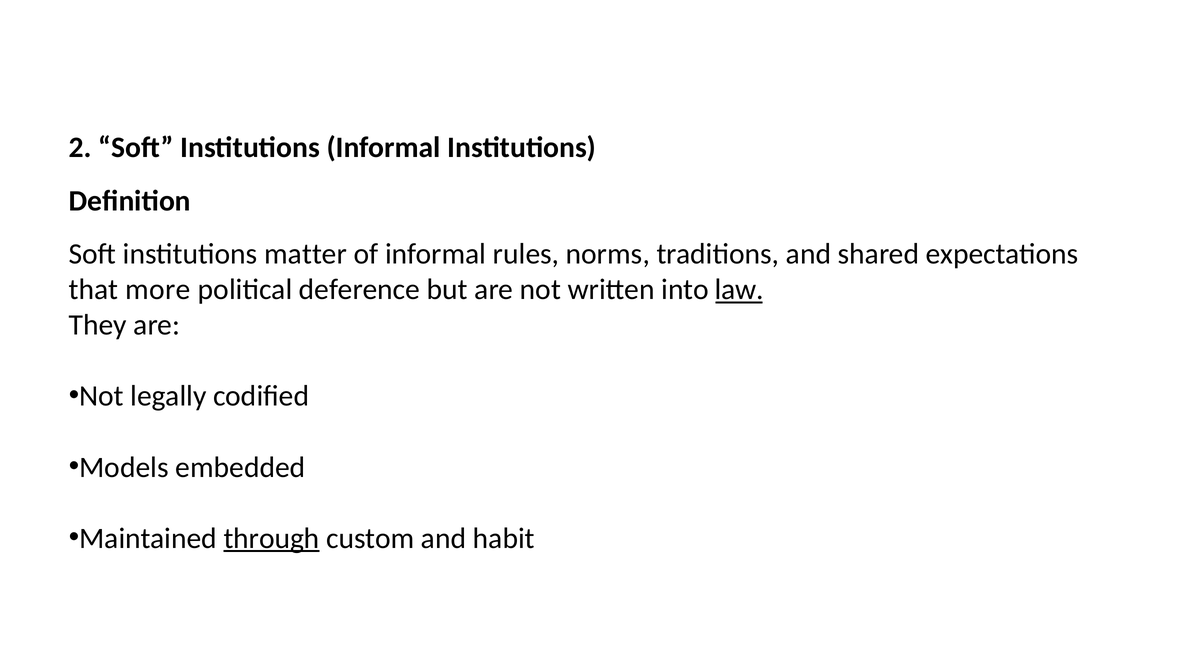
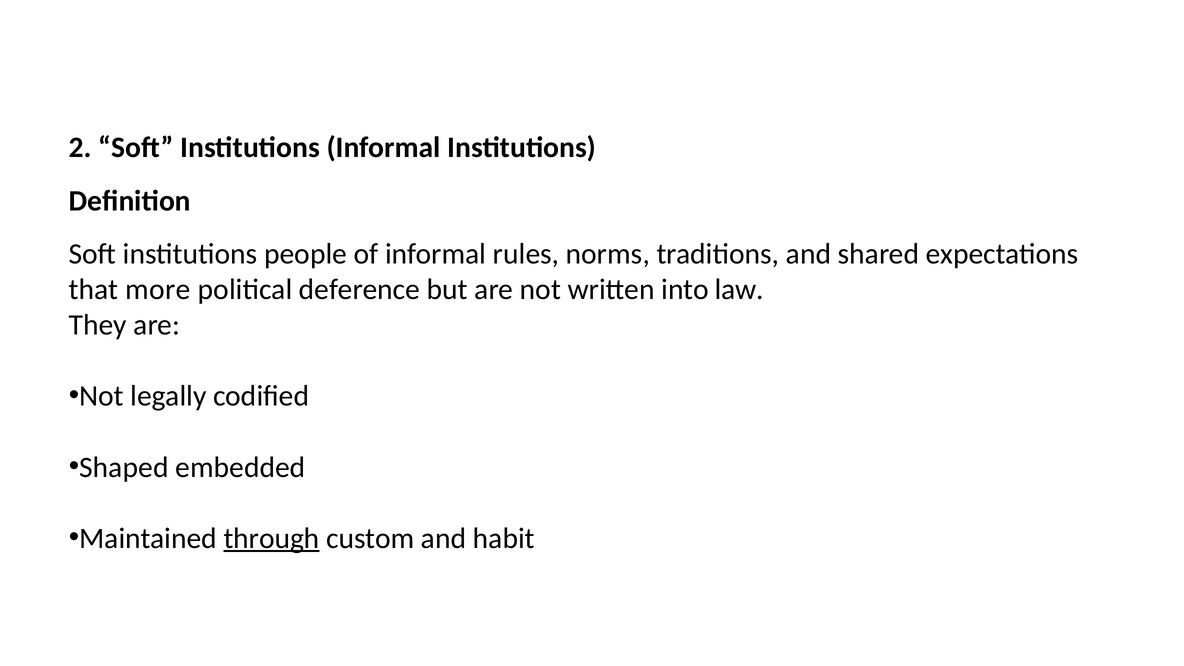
matter: matter -> people
law underline: present -> none
Models: Models -> Shaped
